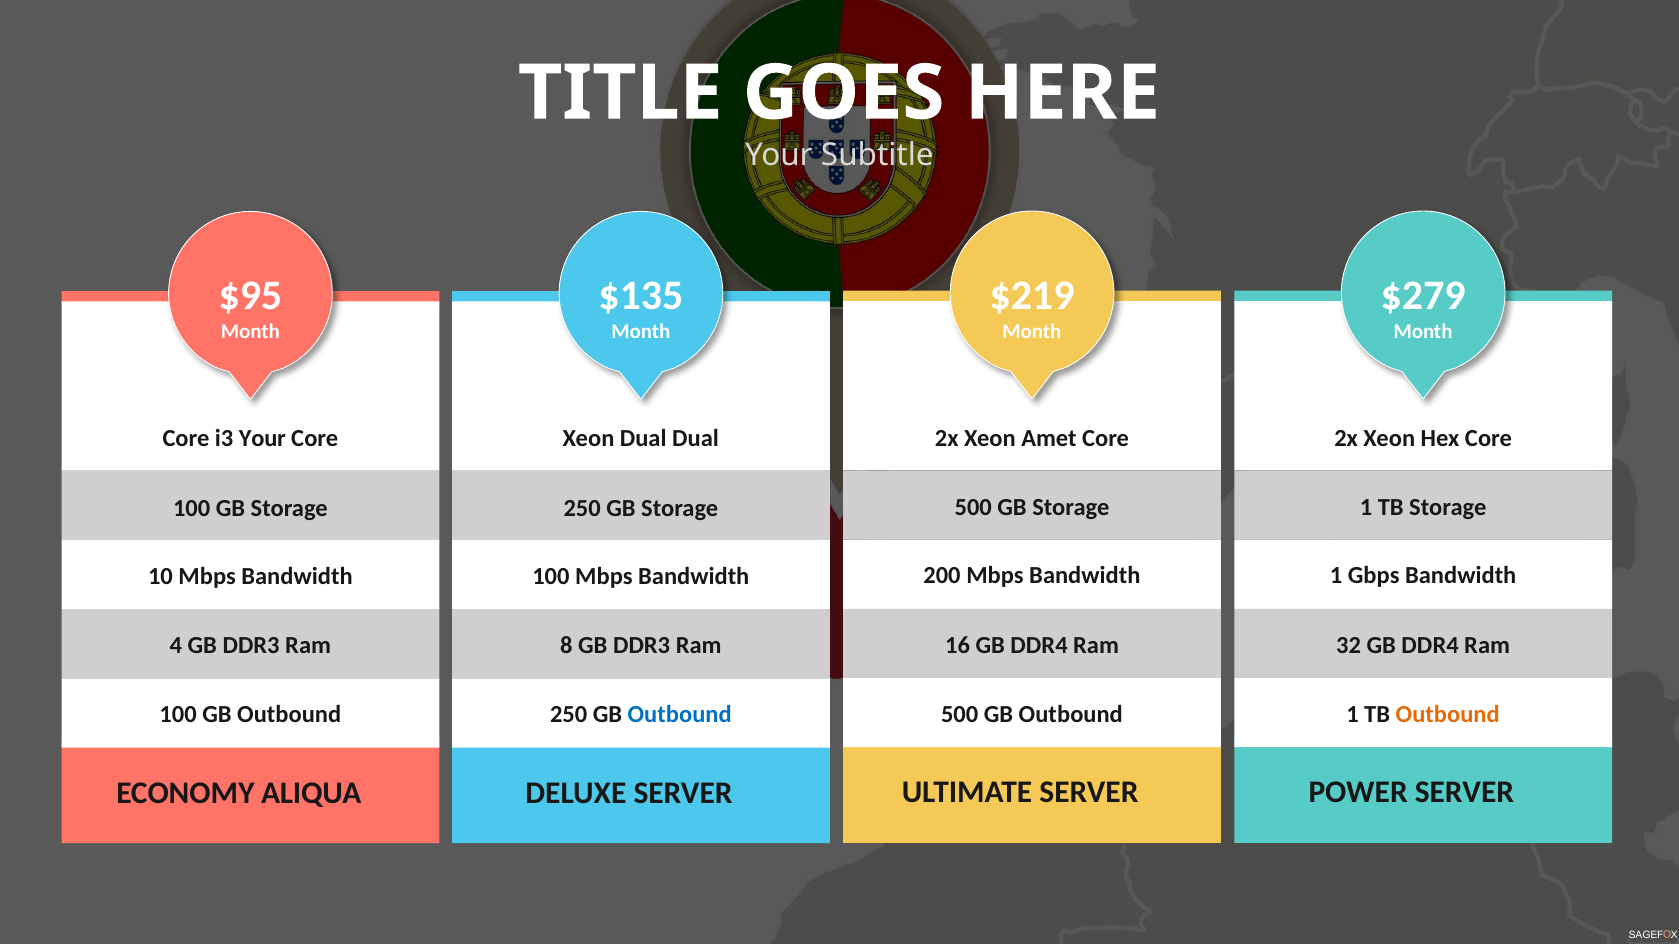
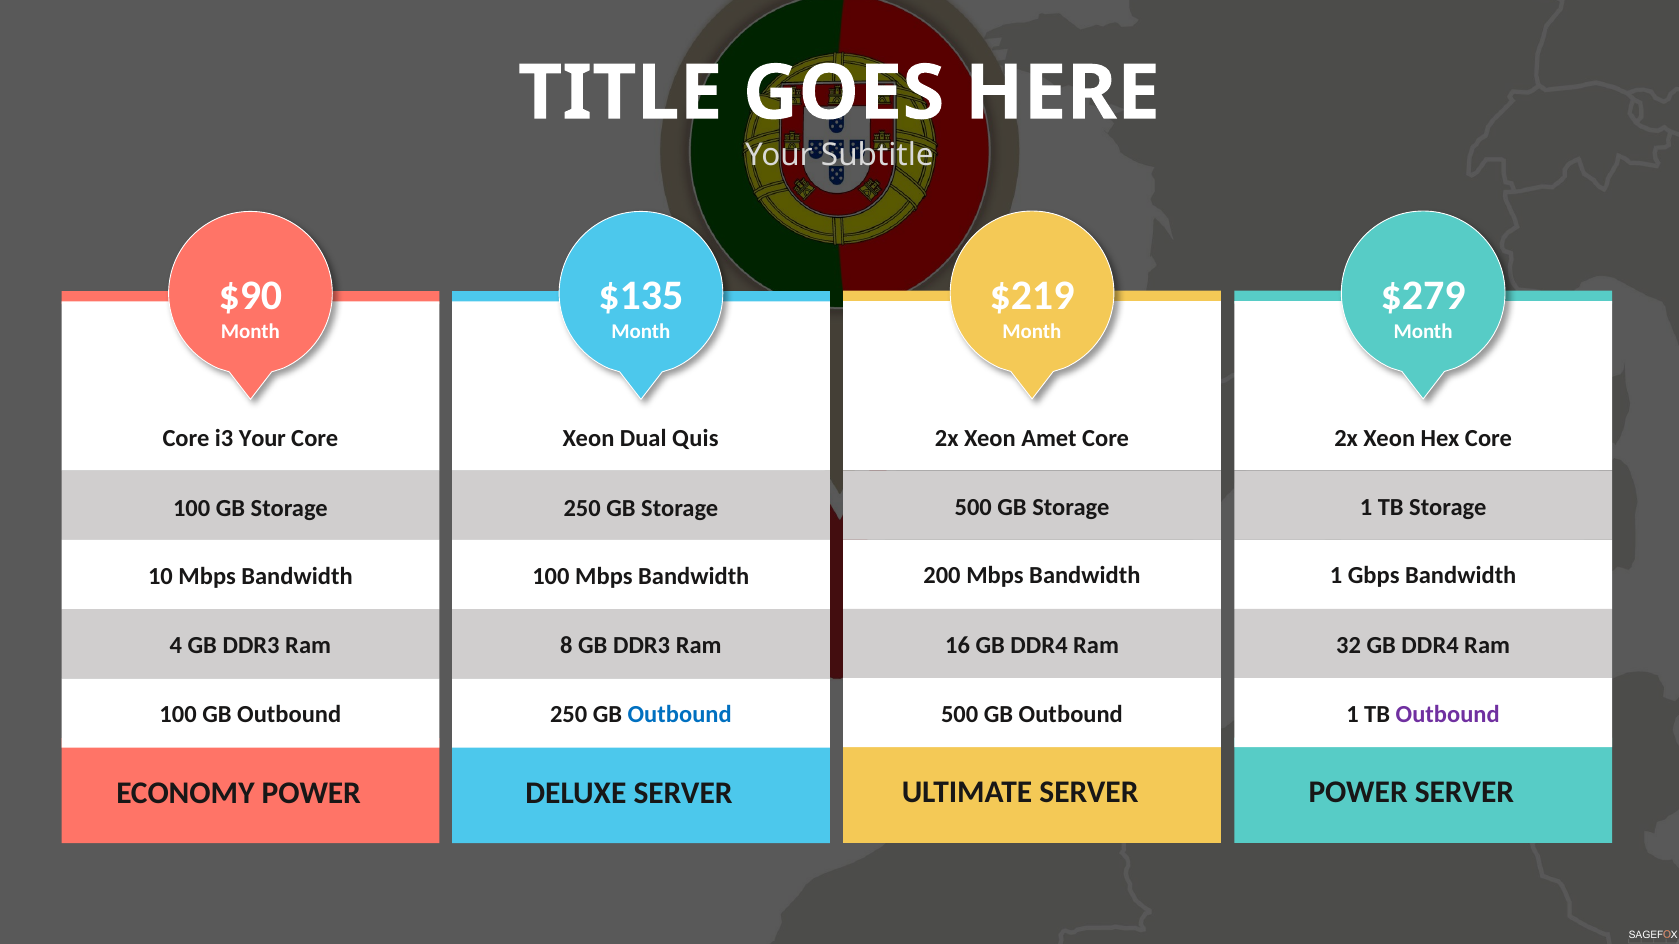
$95: $95 -> $90
Dual Dual: Dual -> Quis
Outbound at (1448, 715) colour: orange -> purple
ECONOMY ALIQUA: ALIQUA -> POWER
